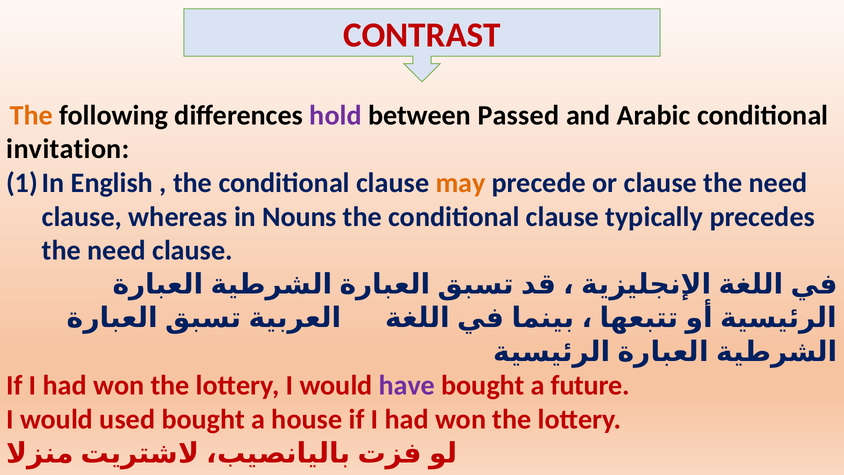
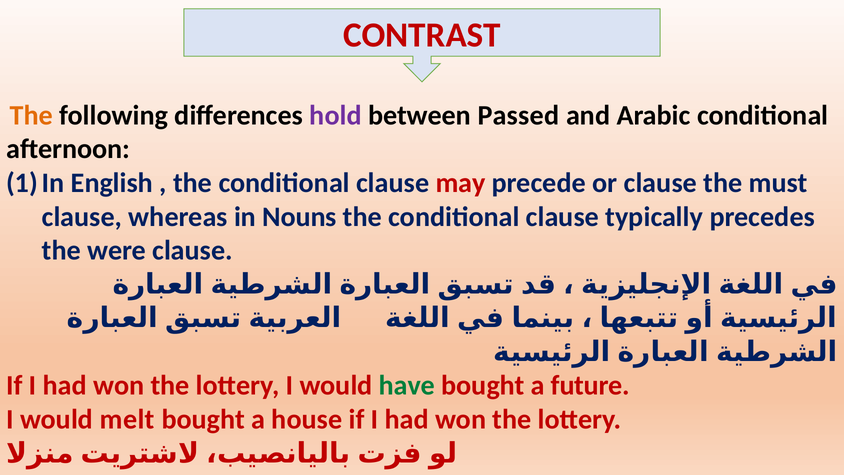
invitation: invitation -> afternoon
may colour: orange -> red
need at (778, 183): need -> must
need at (117, 250): need -> were
have colour: purple -> green
used: used -> melt
